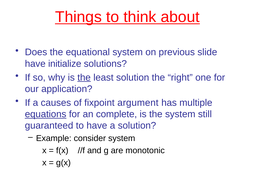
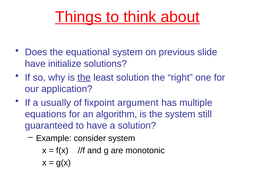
causes: causes -> usually
equations underline: present -> none
complete: complete -> algorithm
